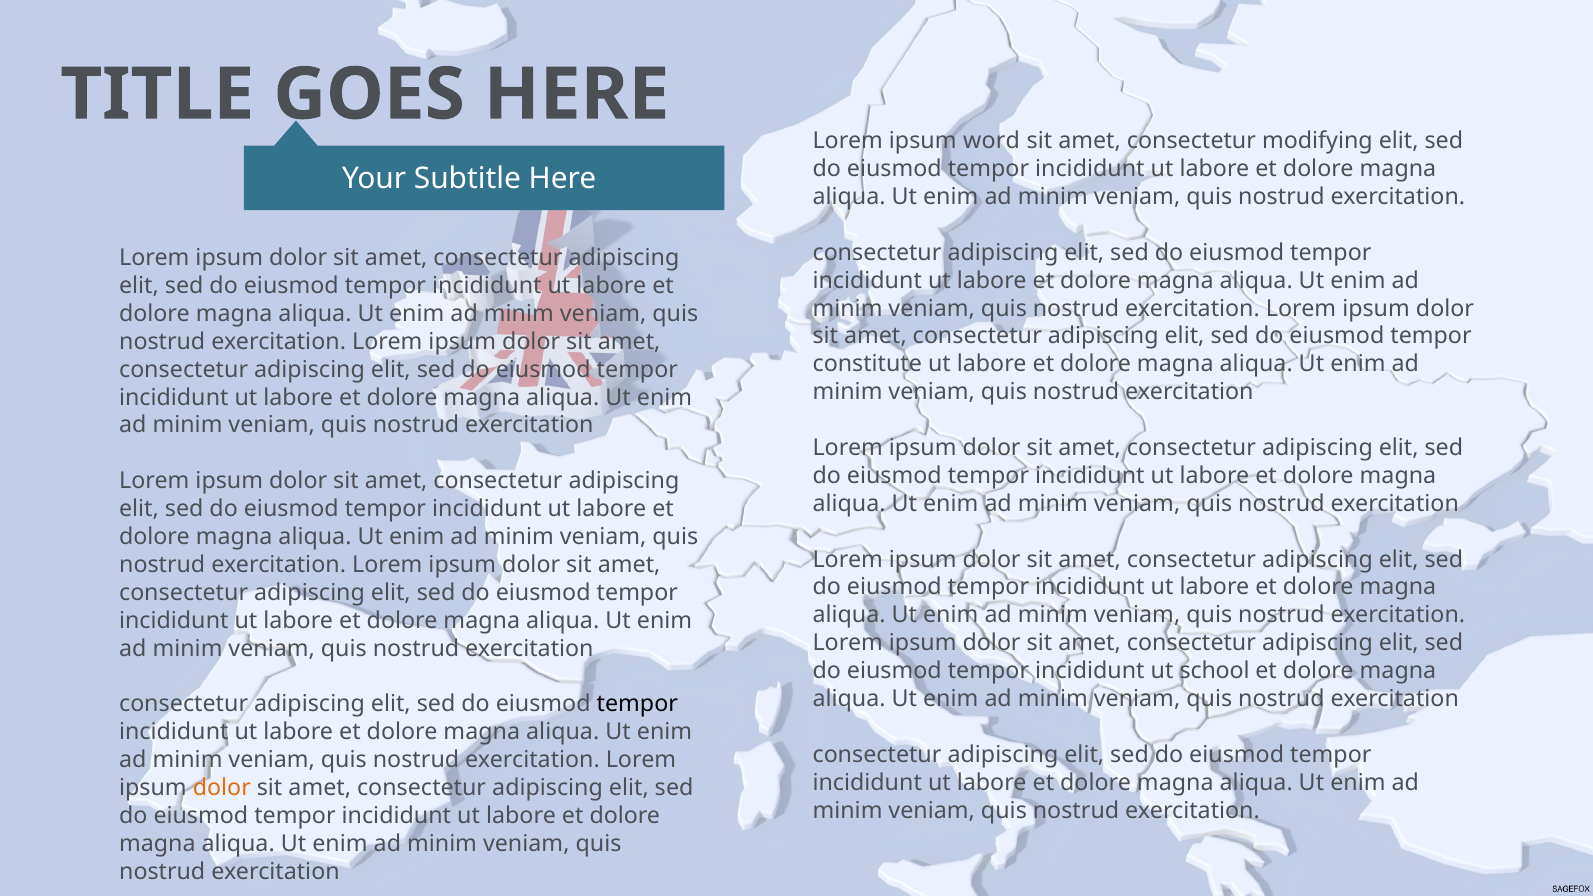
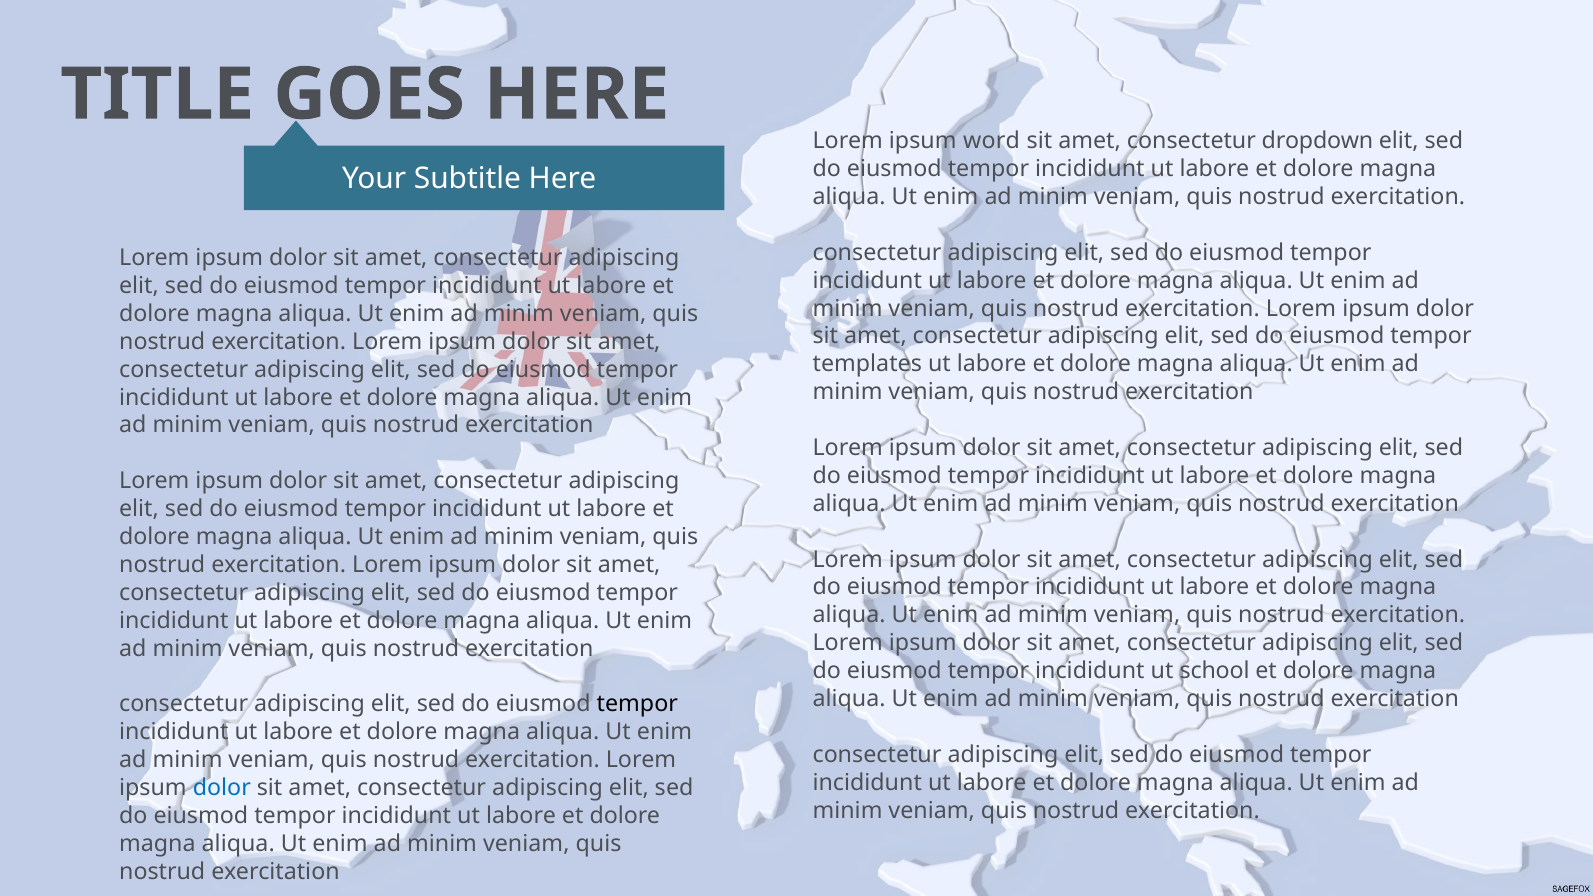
modifying: modifying -> dropdown
constitute: constitute -> templates
dolor at (222, 788) colour: orange -> blue
